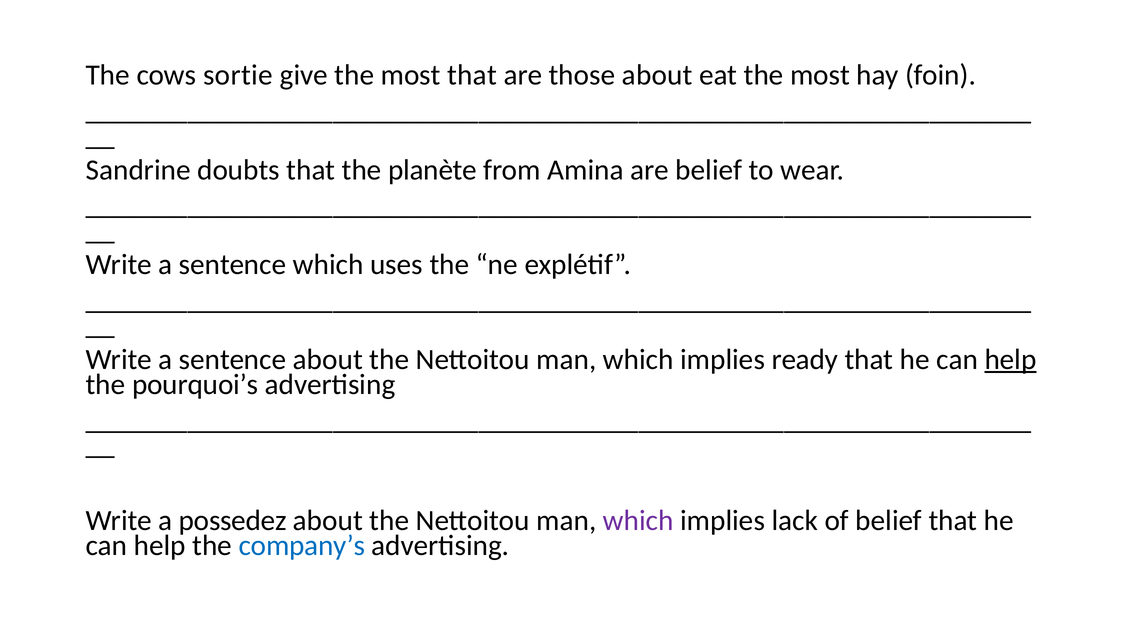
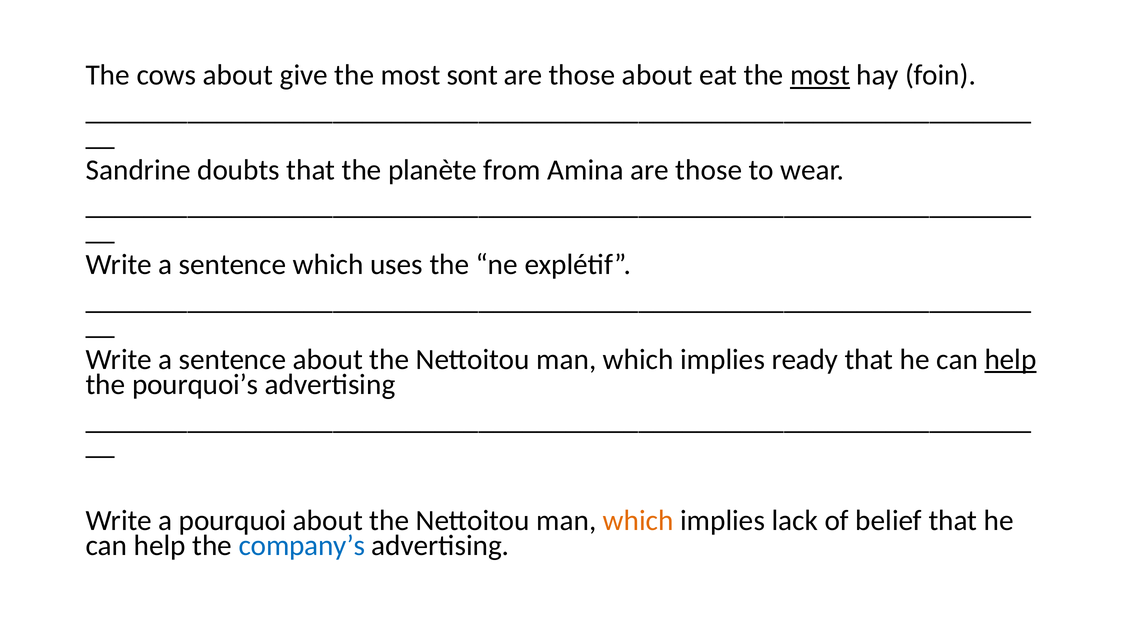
cows sortie: sortie -> about
most that: that -> sont
most at (820, 75) underline: none -> present
Amina are belief: belief -> those
possedez: possedez -> pourquoi
which at (638, 520) colour: purple -> orange
